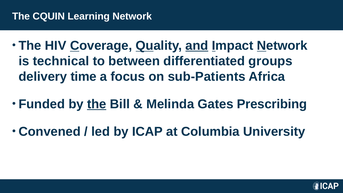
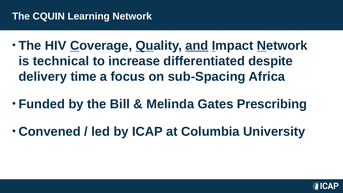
between: between -> increase
groups: groups -> despite
sub-Patients: sub-Patients -> sub-Spacing
the at (97, 104) underline: present -> none
